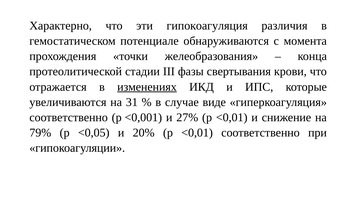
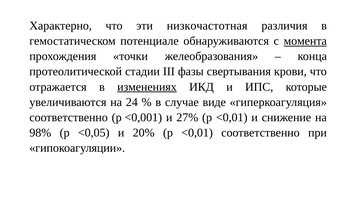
гипокоагуляция: гипокоагуляция -> низкочастотная
момента underline: none -> present
31: 31 -> 24
79%: 79% -> 98%
